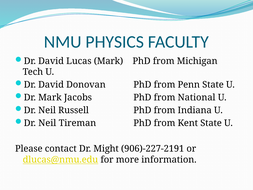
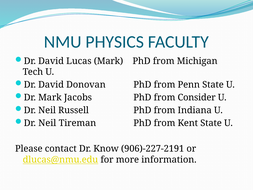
National: National -> Consider
Might: Might -> Know
